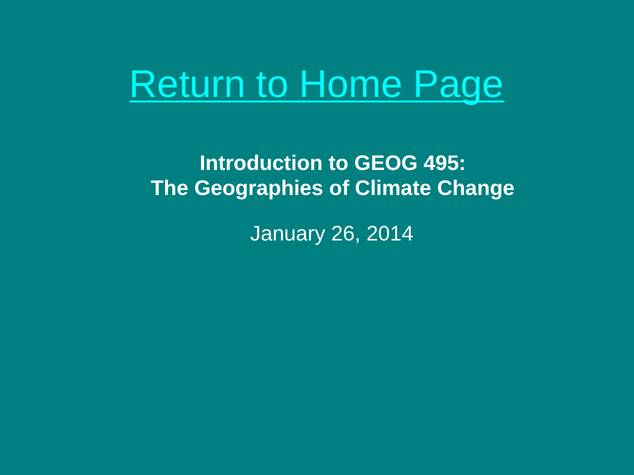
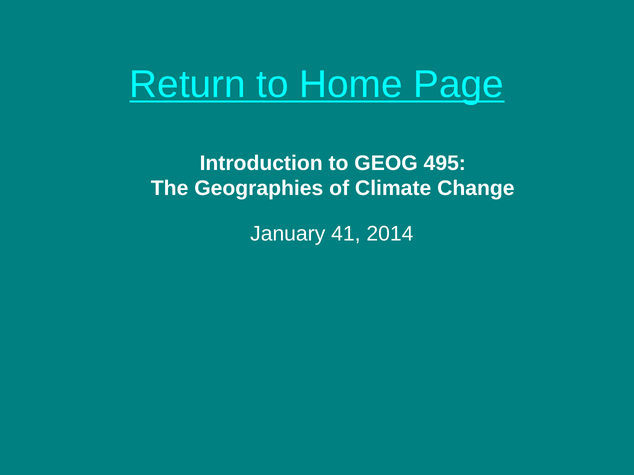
26: 26 -> 41
